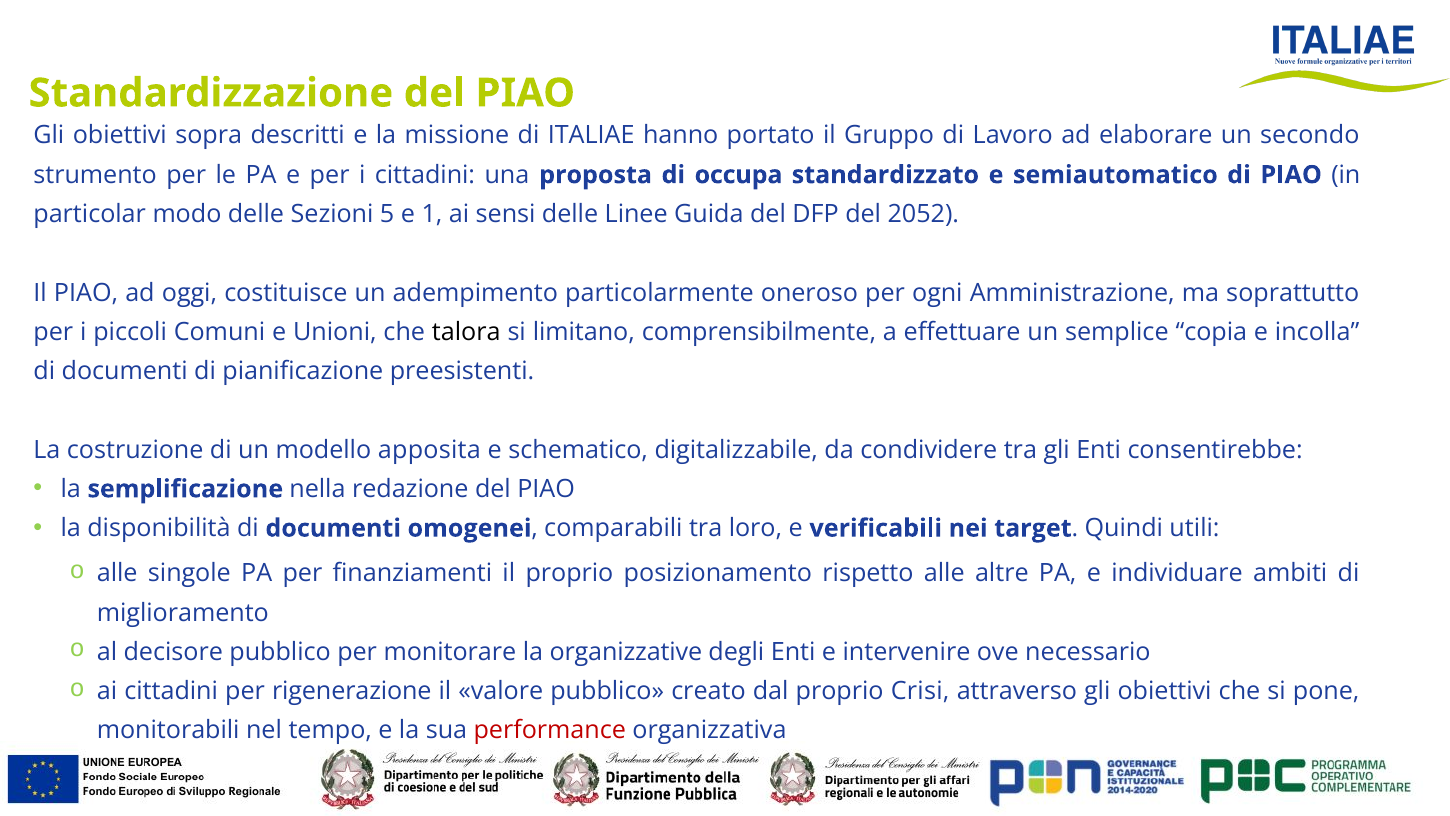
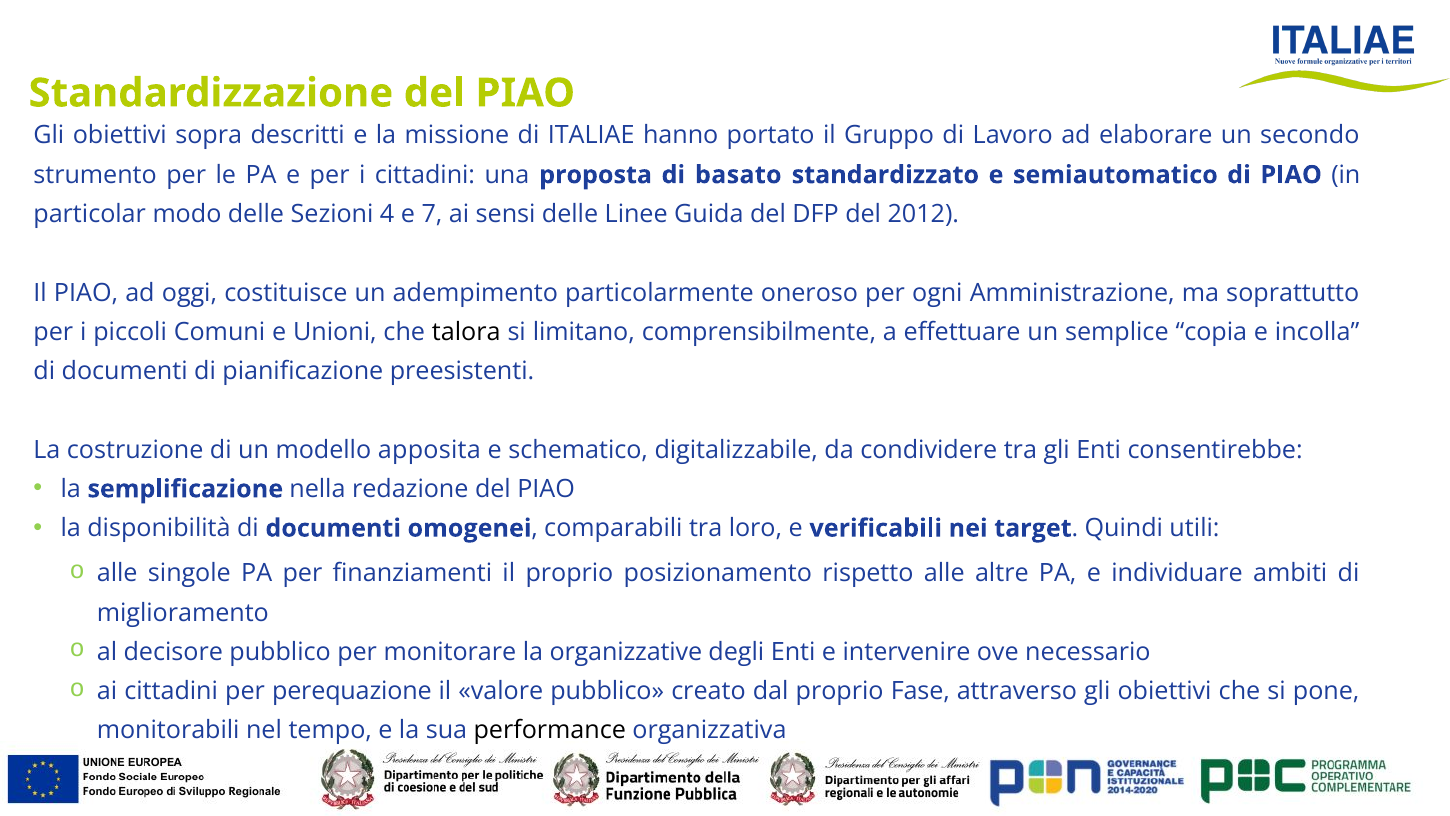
occupa: occupa -> basato
5: 5 -> 4
1: 1 -> 7
2052: 2052 -> 2012
rigenerazione: rigenerazione -> perequazione
Crisi: Crisi -> Fase
performance colour: red -> black
